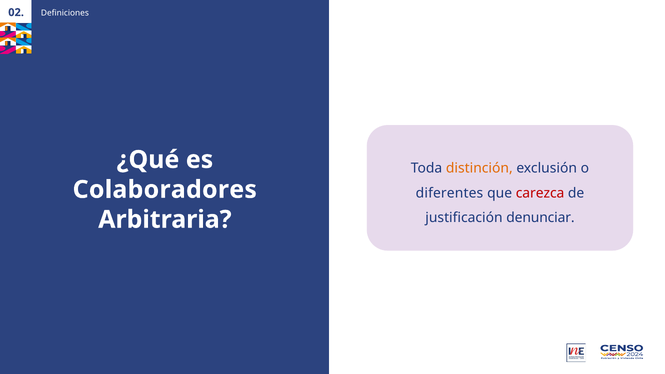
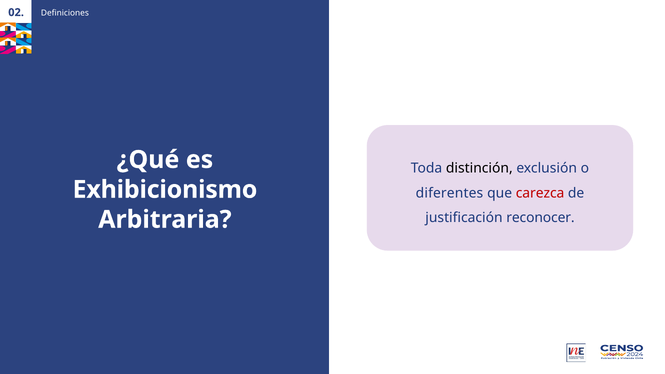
distinción colour: orange -> black
Colaboradores: Colaboradores -> Exhibicionismo
denunciar: denunciar -> reconocer
